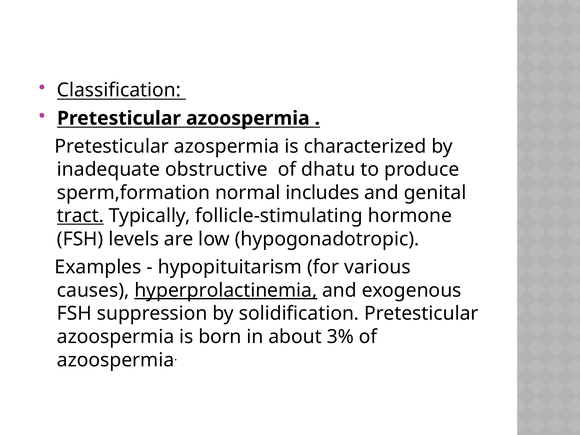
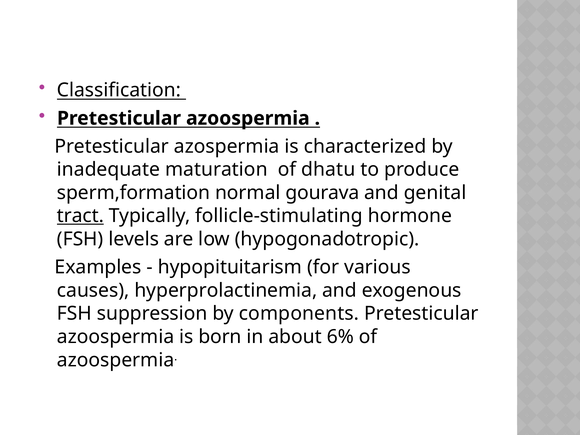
obstructive: obstructive -> maturation
includes: includes -> gourava
hyperprolactinemia underline: present -> none
solidification: solidification -> components
3%: 3% -> 6%
